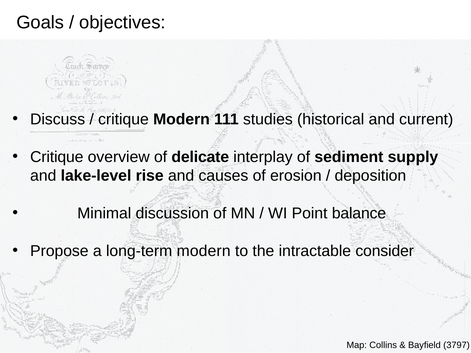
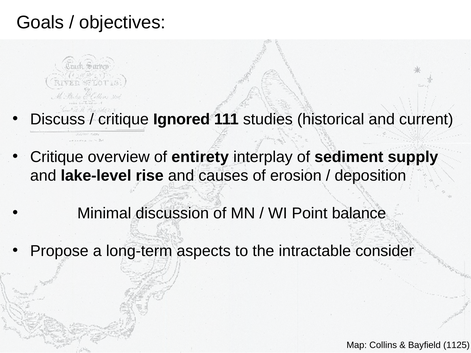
critique Modern: Modern -> Ignored
delicate: delicate -> entirety
long-term modern: modern -> aspects
3797: 3797 -> 1125
